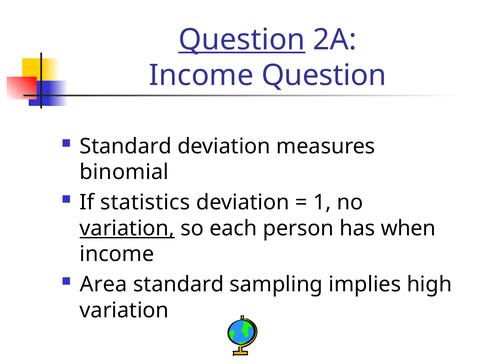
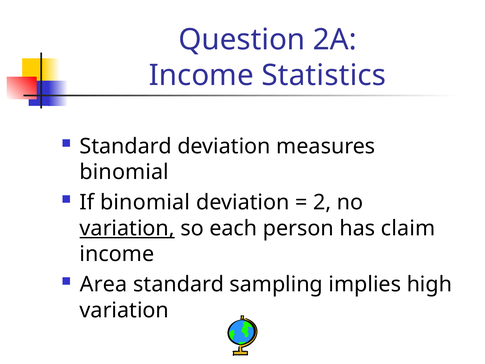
Question at (242, 40) underline: present -> none
Income Question: Question -> Statistics
If statistics: statistics -> binomial
1: 1 -> 2
when: when -> claim
